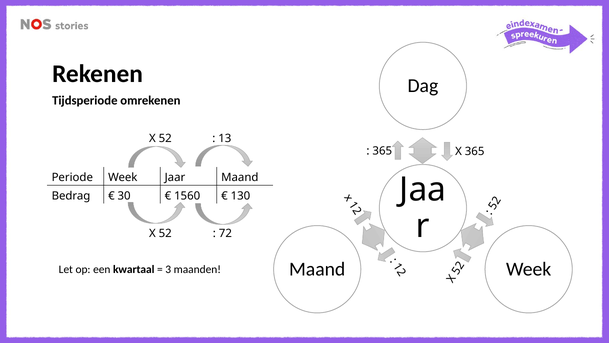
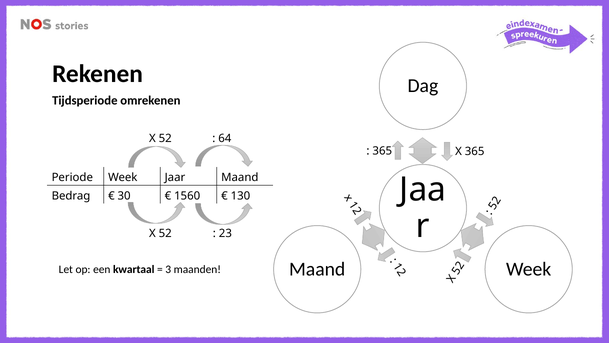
13: 13 -> 64
72: 72 -> 23
